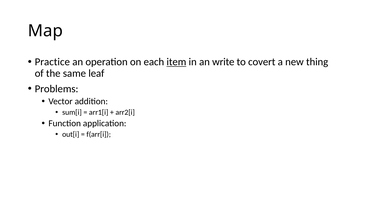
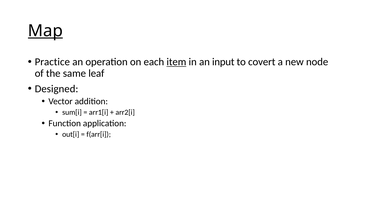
Map underline: none -> present
write: write -> input
thing: thing -> node
Problems: Problems -> Designed
